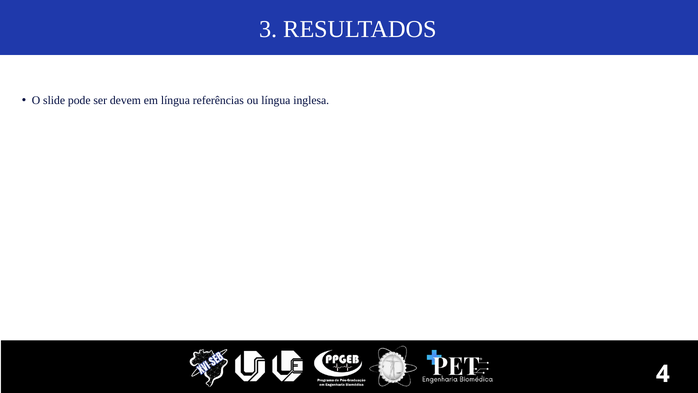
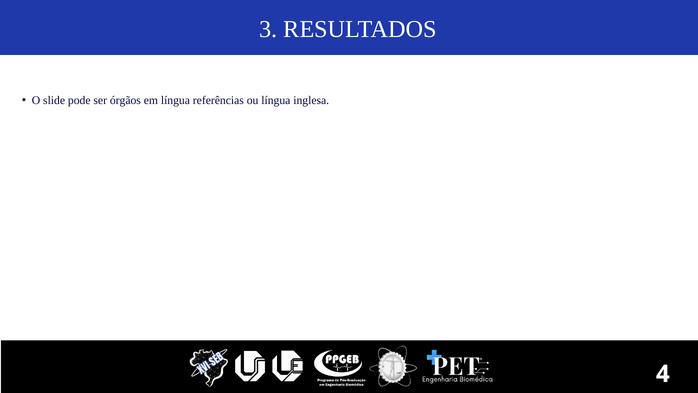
devem: devem -> órgãos
